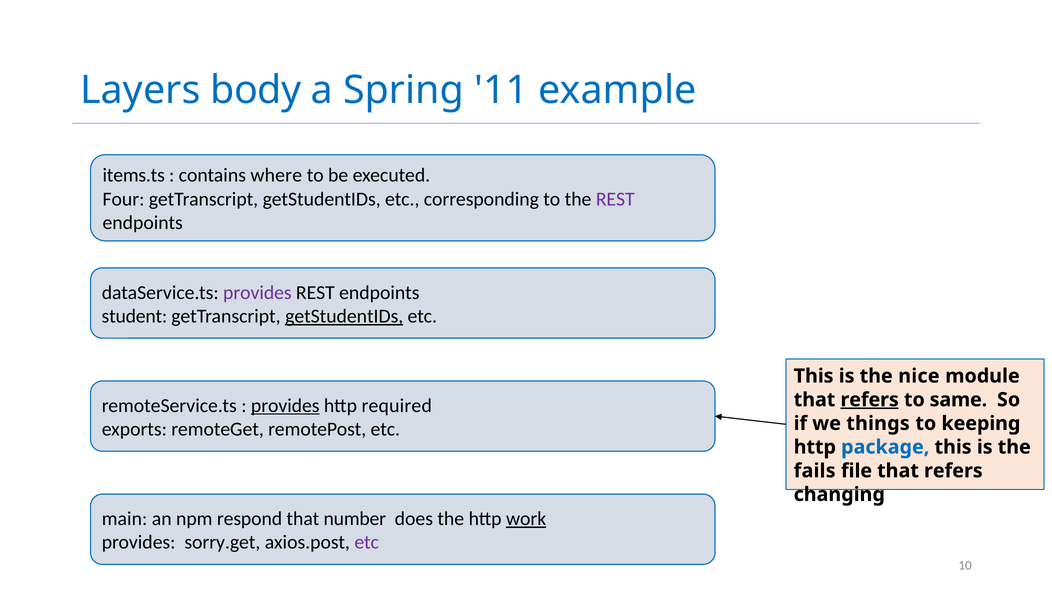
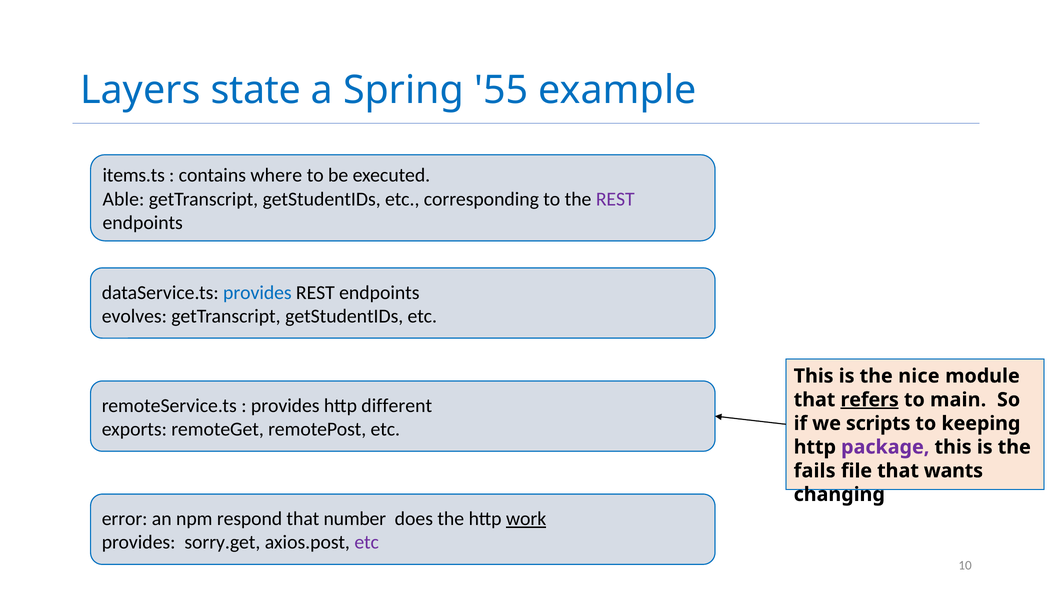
body: body -> state
11: 11 -> 55
Four: Four -> Able
provides at (257, 292) colour: purple -> blue
student: student -> evolves
getStudentIDs at (344, 316) underline: present -> none
same: same -> main
provides at (285, 405) underline: present -> none
required: required -> different
things: things -> scripts
package colour: blue -> purple
file that refers: refers -> wants
main: main -> error
